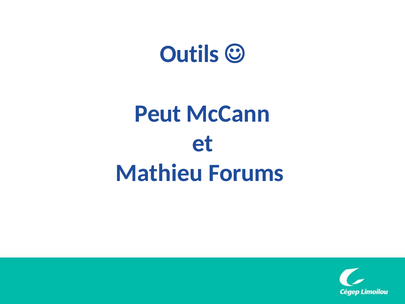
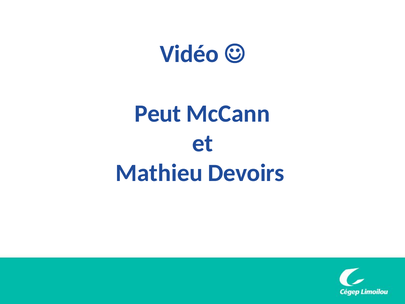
Outils: Outils -> Vidéo
Forums: Forums -> Devoirs
